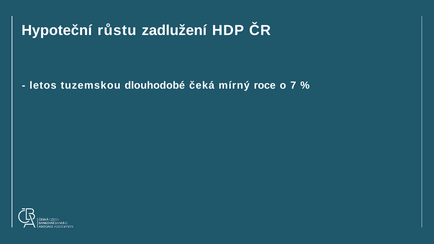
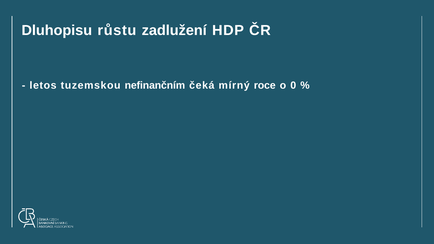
Hypoteční: Hypoteční -> Dluhopisu
dlouhodobé: dlouhodobé -> nefinančním
7: 7 -> 0
